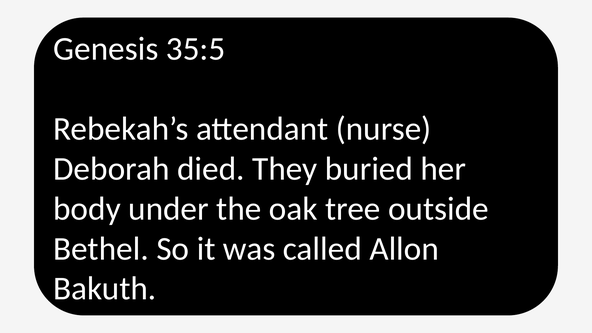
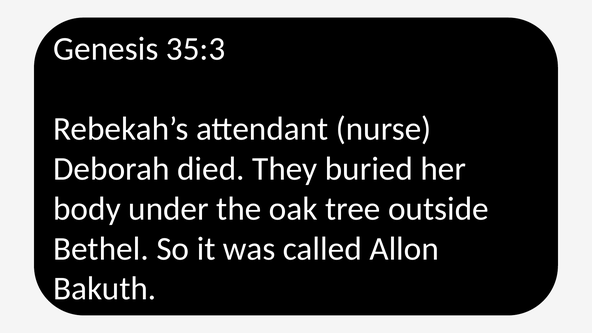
35:5: 35:5 -> 35:3
